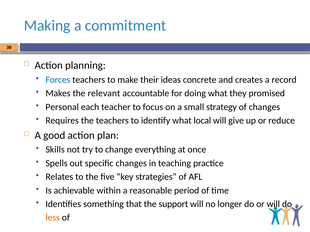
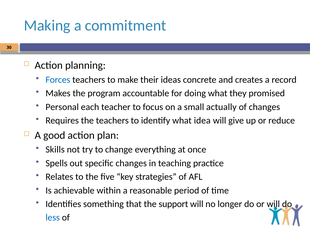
relevant: relevant -> program
strategy: strategy -> actually
local: local -> idea
less colour: orange -> blue
